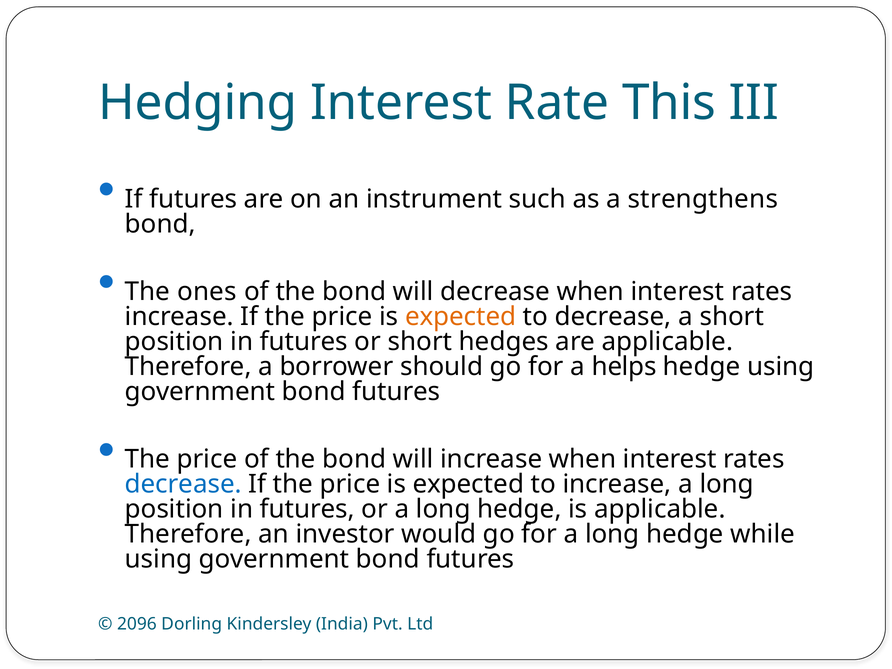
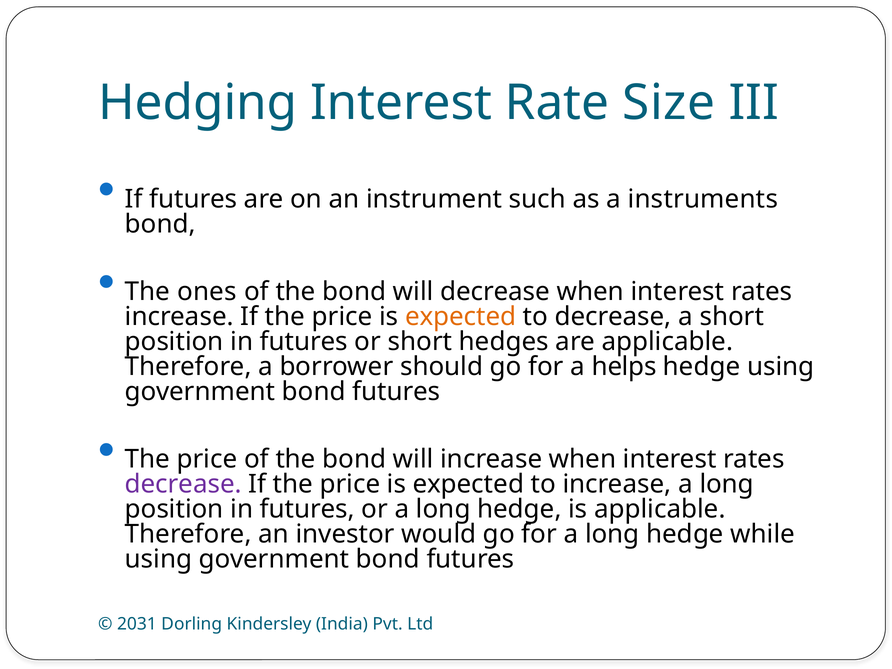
This: This -> Size
strengthens: strengthens -> instruments
decrease at (183, 484) colour: blue -> purple
2096: 2096 -> 2031
